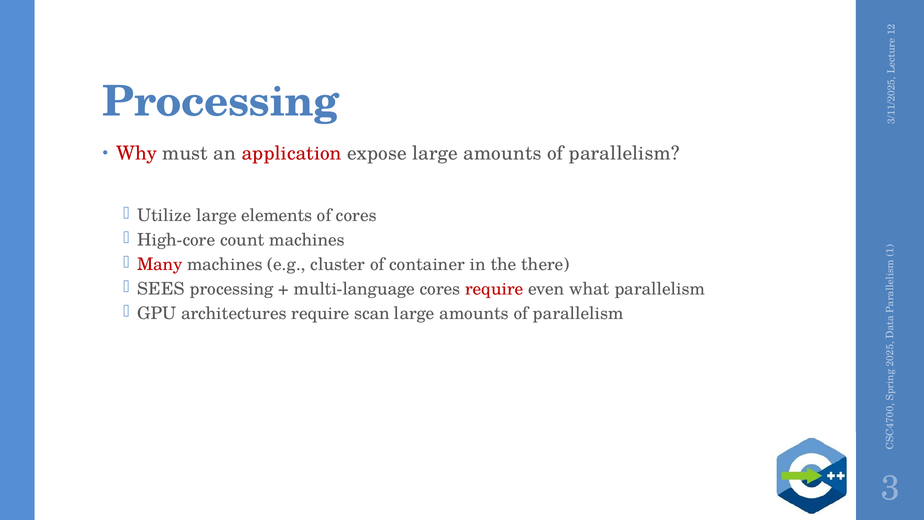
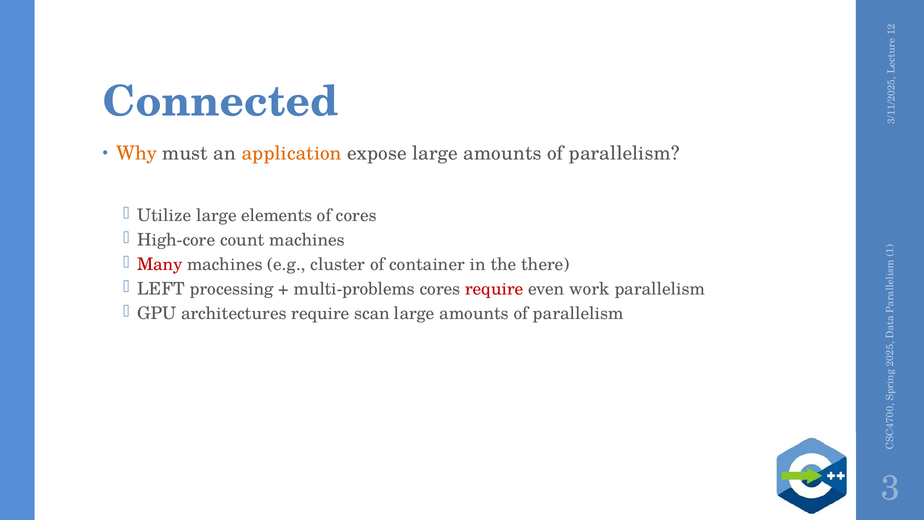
Processing at (221, 102): Processing -> Connected
Why colour: red -> orange
application colour: red -> orange
SEES: SEES -> LEFT
multi-language: multi-language -> multi-problems
what: what -> work
